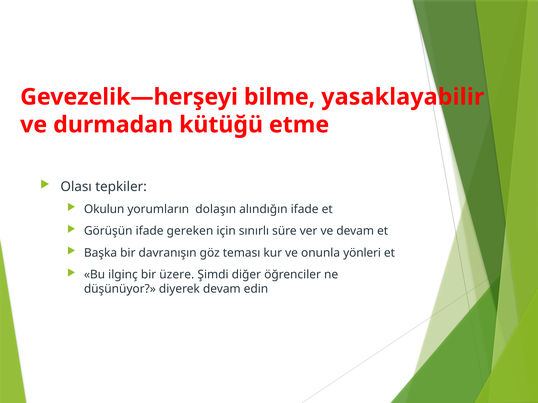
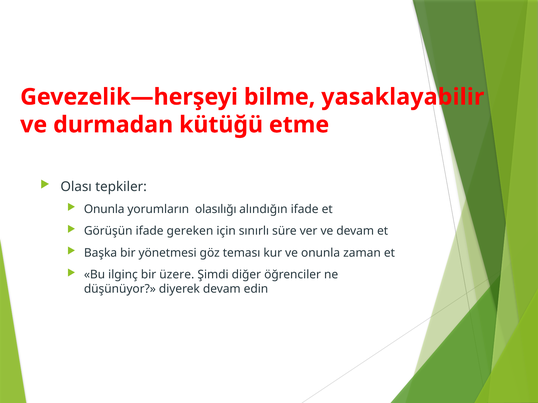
Okulun at (104, 209): Okulun -> Onunla
dolaşın: dolaşın -> olasılığı
davranışın: davranışın -> yönetmesi
yönleri: yönleri -> zaman
